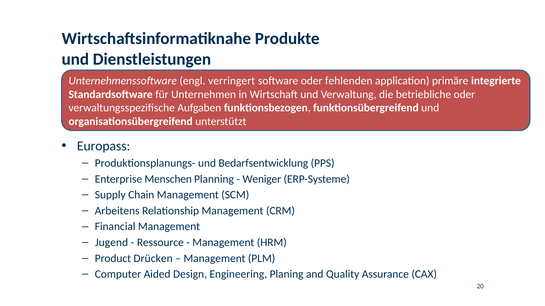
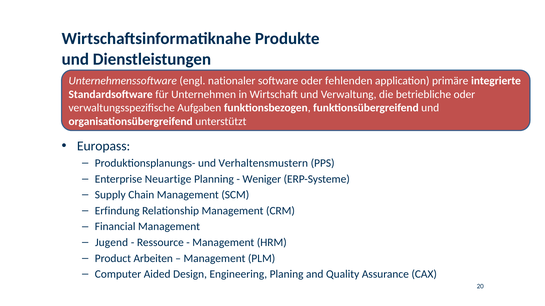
verringert: verringert -> nationaler
Bedarfsentwicklung: Bedarfsentwicklung -> Verhaltensmustern
Menschen: Menschen -> Neuartige
Arbeitens: Arbeitens -> Erfindung
Drücken: Drücken -> Arbeiten
